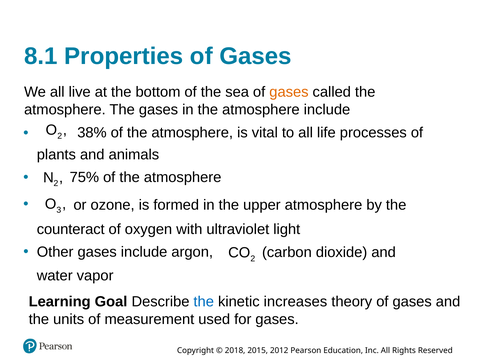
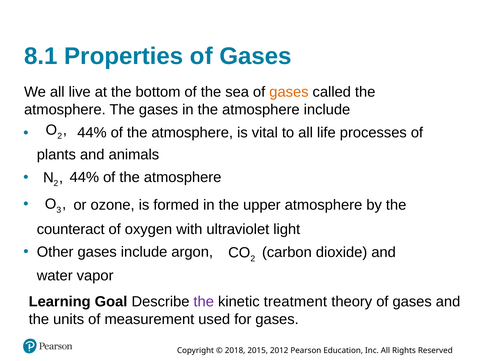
38% at (92, 133): 38% -> 44%
75% at (84, 178): 75% -> 44%
the at (204, 302) colour: blue -> purple
increases: increases -> treatment
